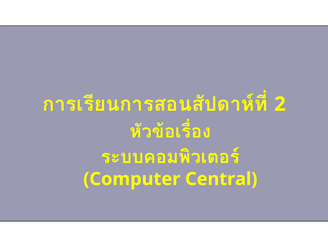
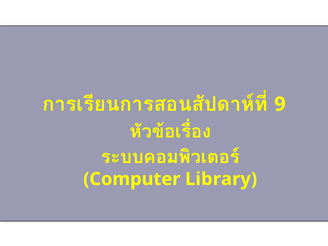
2: 2 -> 9
Central: Central -> Library
